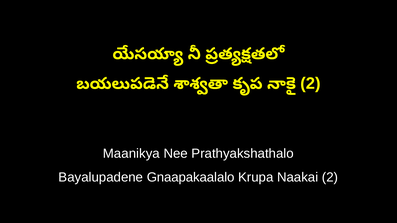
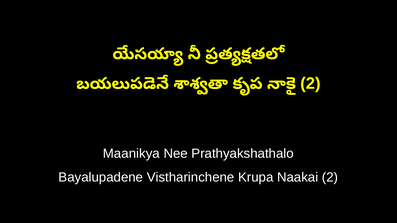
Gnaapakaalalo: Gnaapakaalalo -> Vistharinchene
